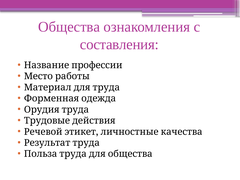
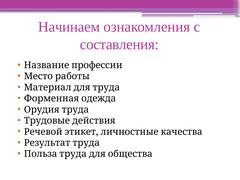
Общества: Общества -> Начинаем
